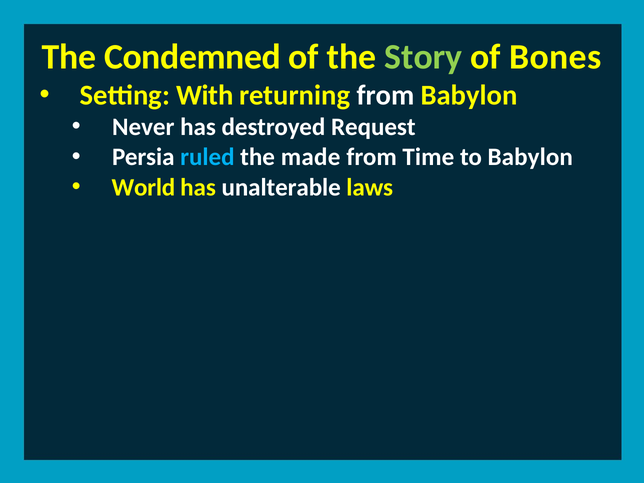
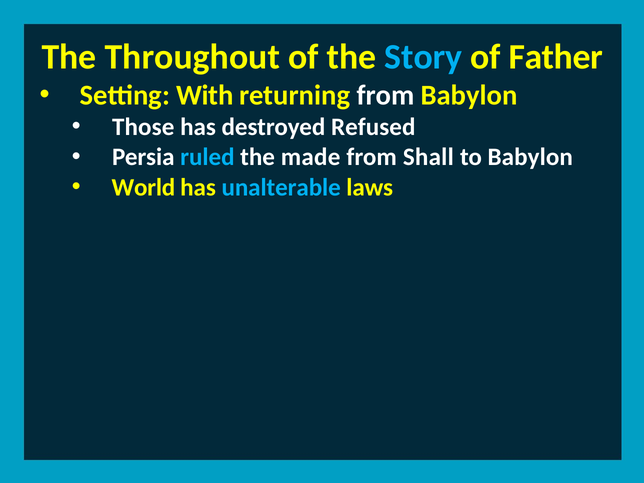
Condemned: Condemned -> Throughout
Story colour: light green -> light blue
Bones: Bones -> Father
Never: Never -> Those
Request: Request -> Refused
Time: Time -> Shall
unalterable colour: white -> light blue
